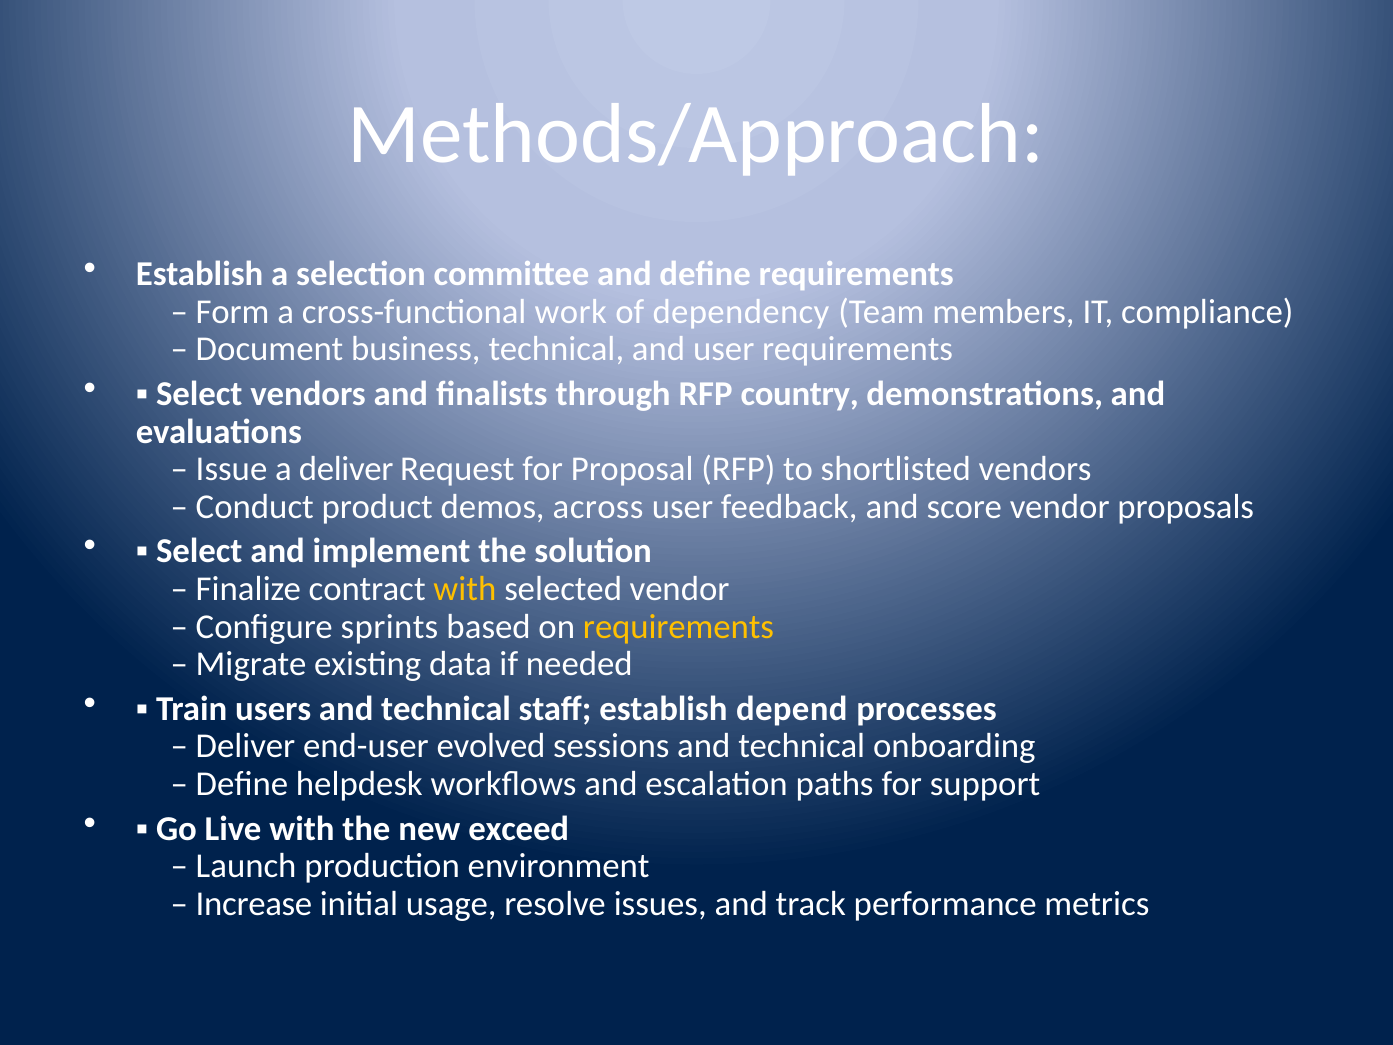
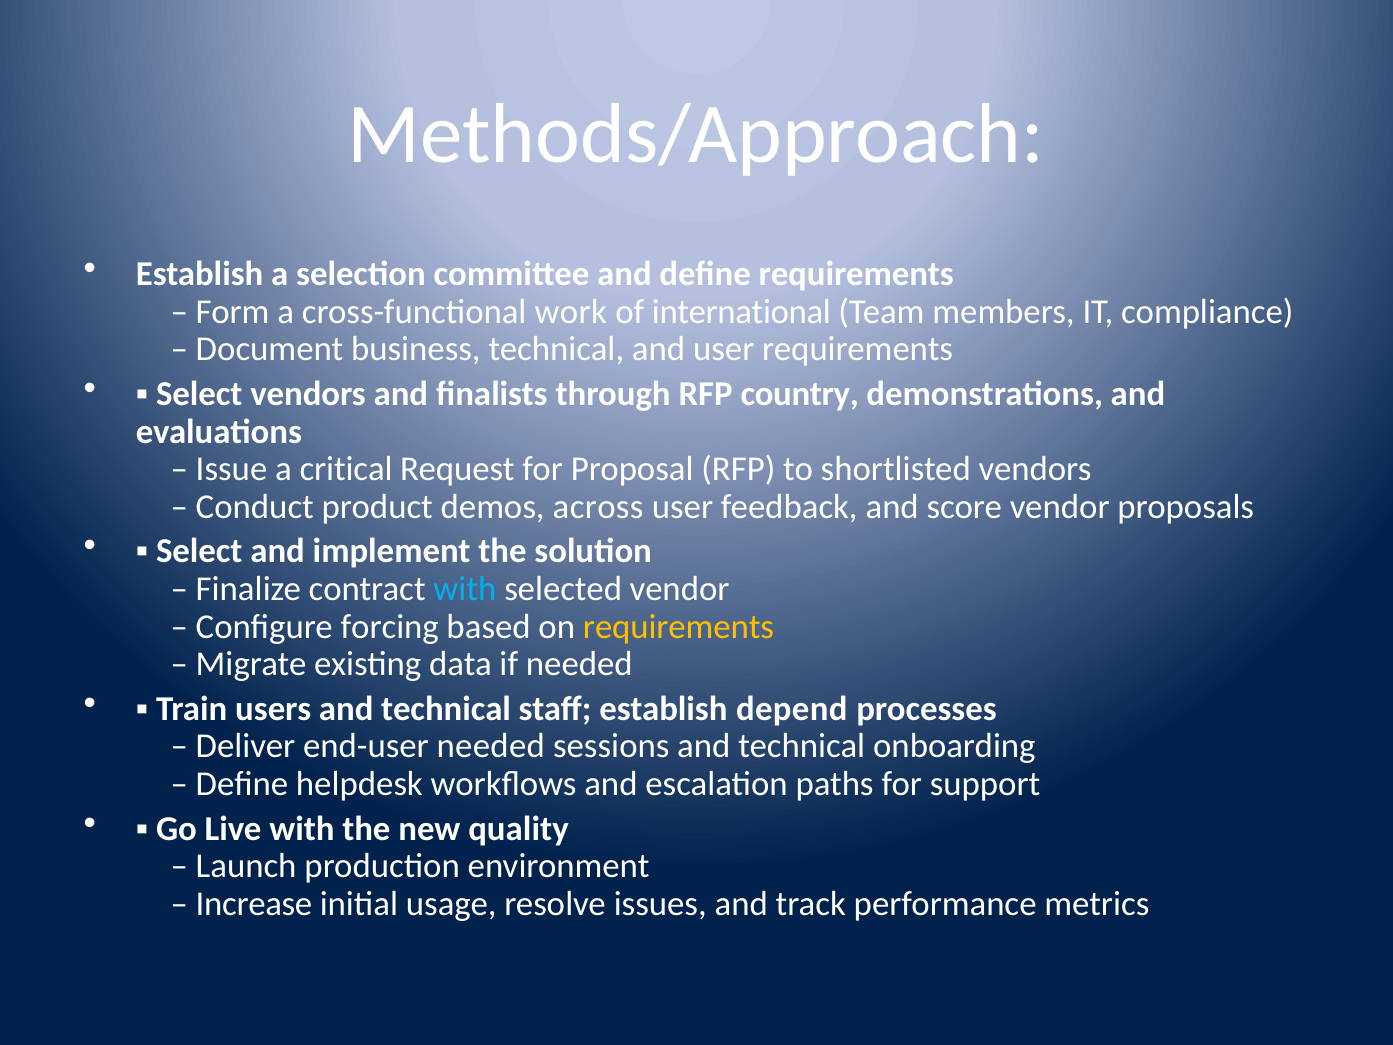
dependency: dependency -> international
a deliver: deliver -> critical
with at (465, 589) colour: yellow -> light blue
sprints: sprints -> forcing
end-user evolved: evolved -> needed
exceed: exceed -> quality
